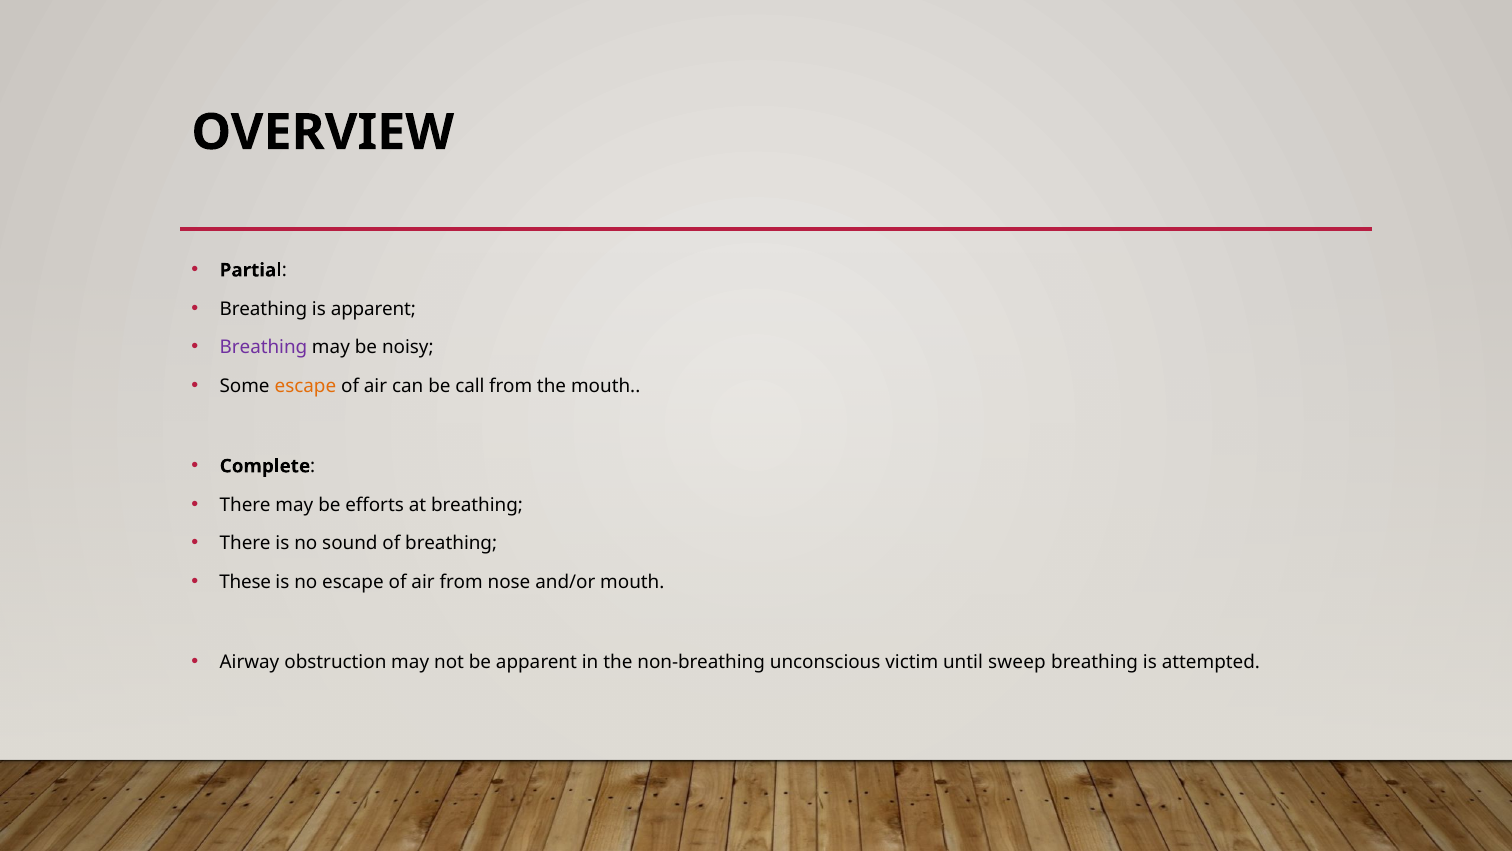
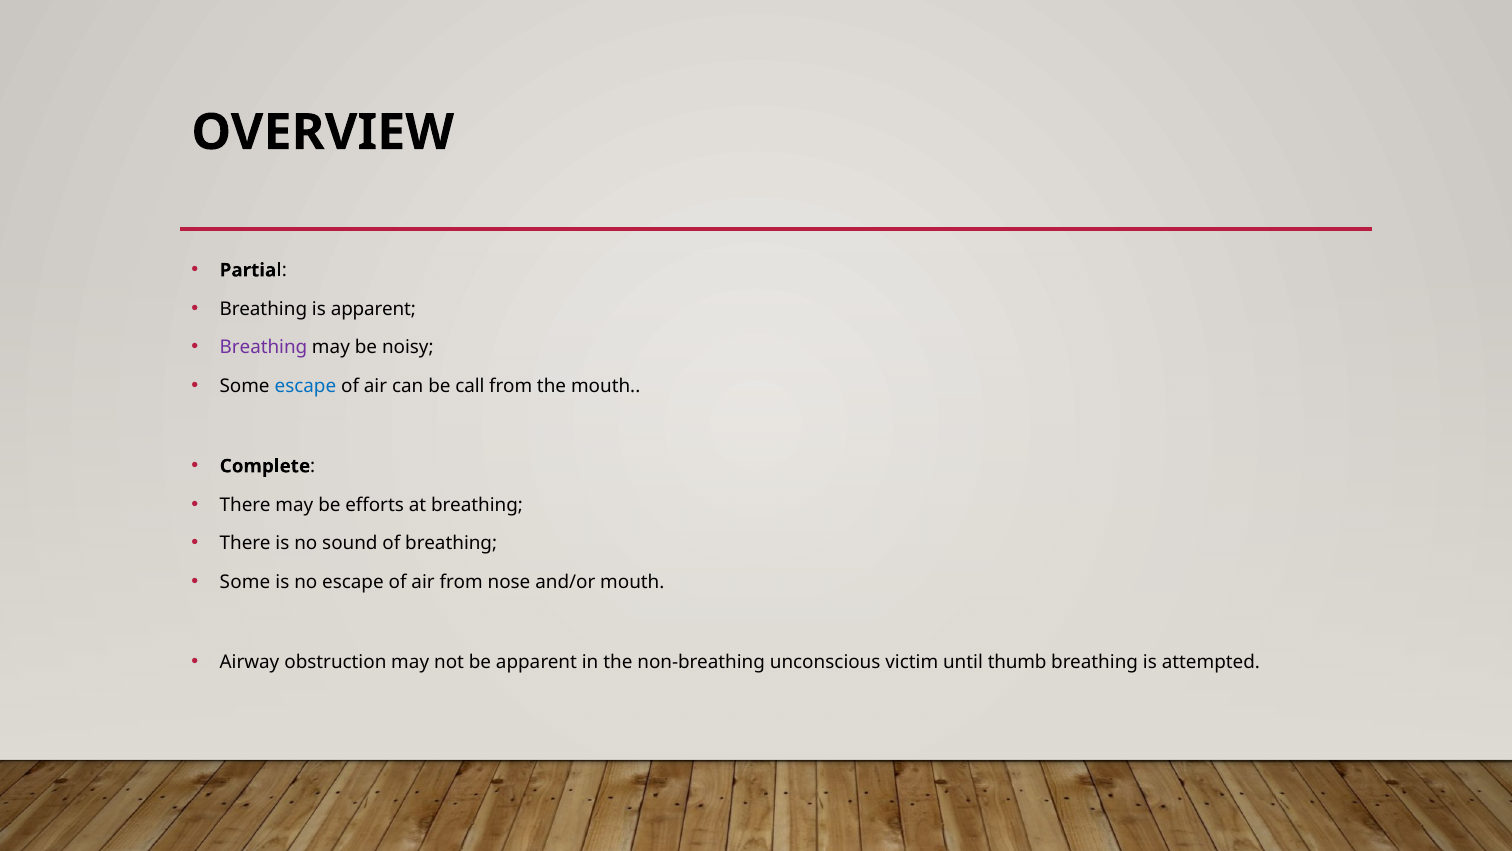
escape at (305, 386) colour: orange -> blue
These at (245, 582): These -> Some
sweep: sweep -> thumb
